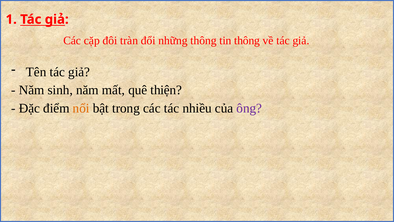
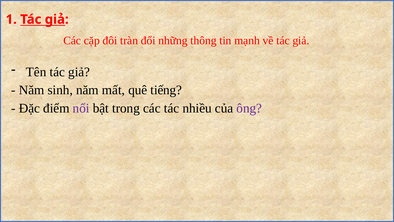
tin thông: thông -> mạnh
thiện: thiện -> tiếng
nổi colour: orange -> purple
